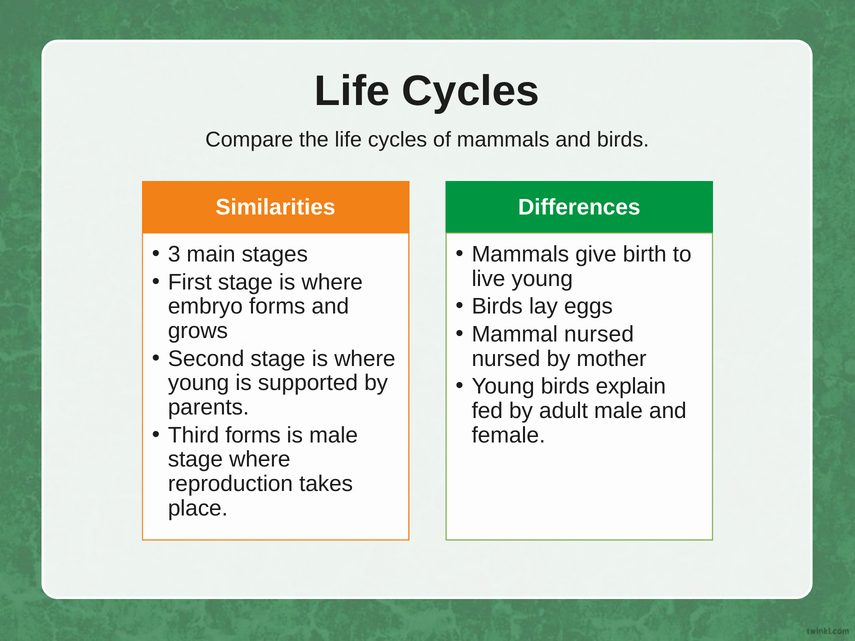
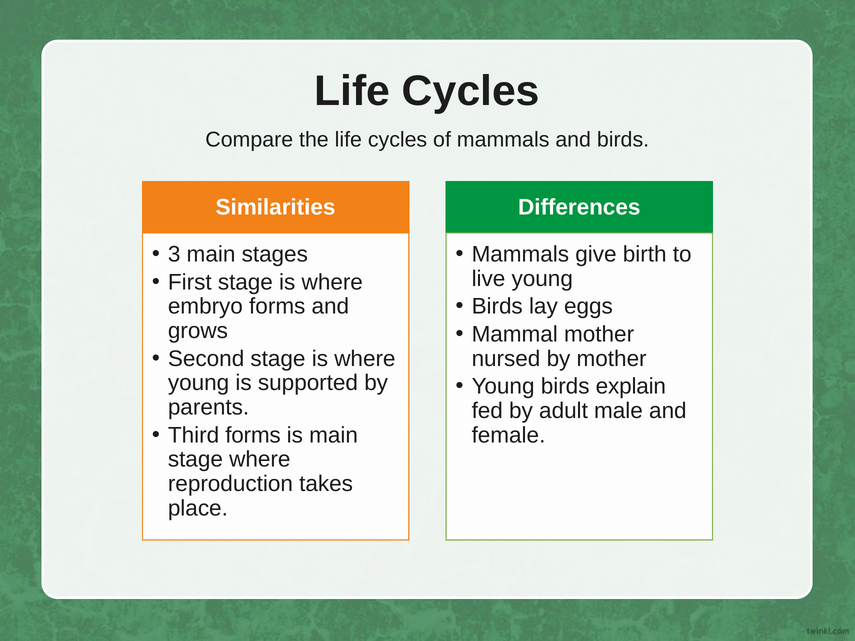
Mammal nursed: nursed -> mother
is male: male -> main
